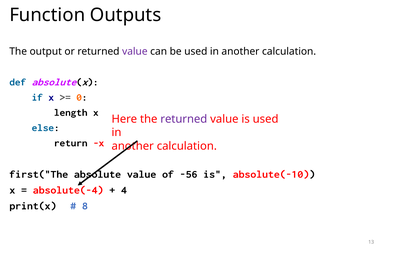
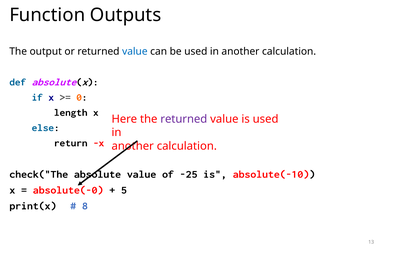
value at (135, 52) colour: purple -> blue
first("The: first("The -> check("The
-56: -56 -> -25
absolute(-4: absolute(-4 -> absolute(-0
4: 4 -> 5
